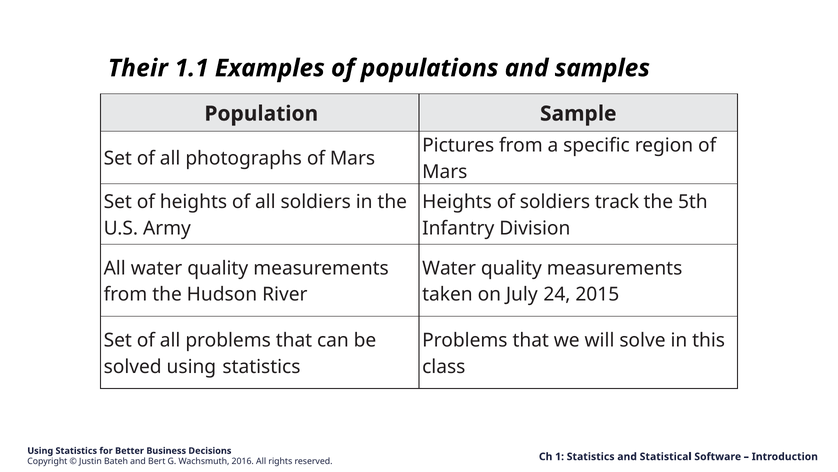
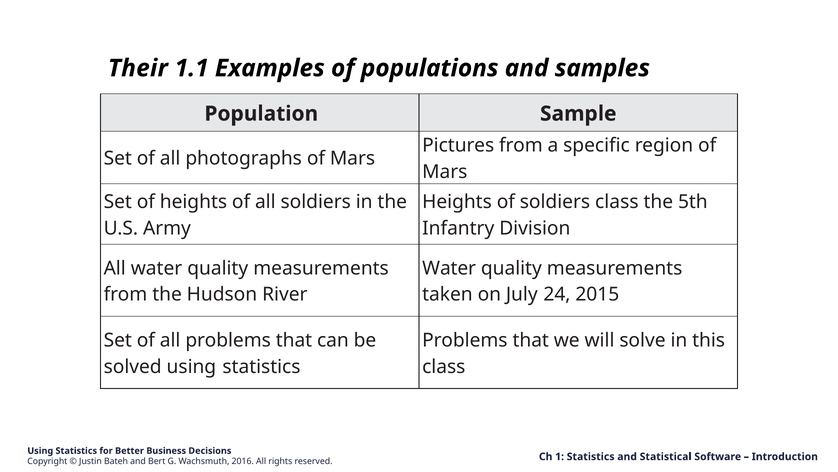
soldiers track: track -> class
